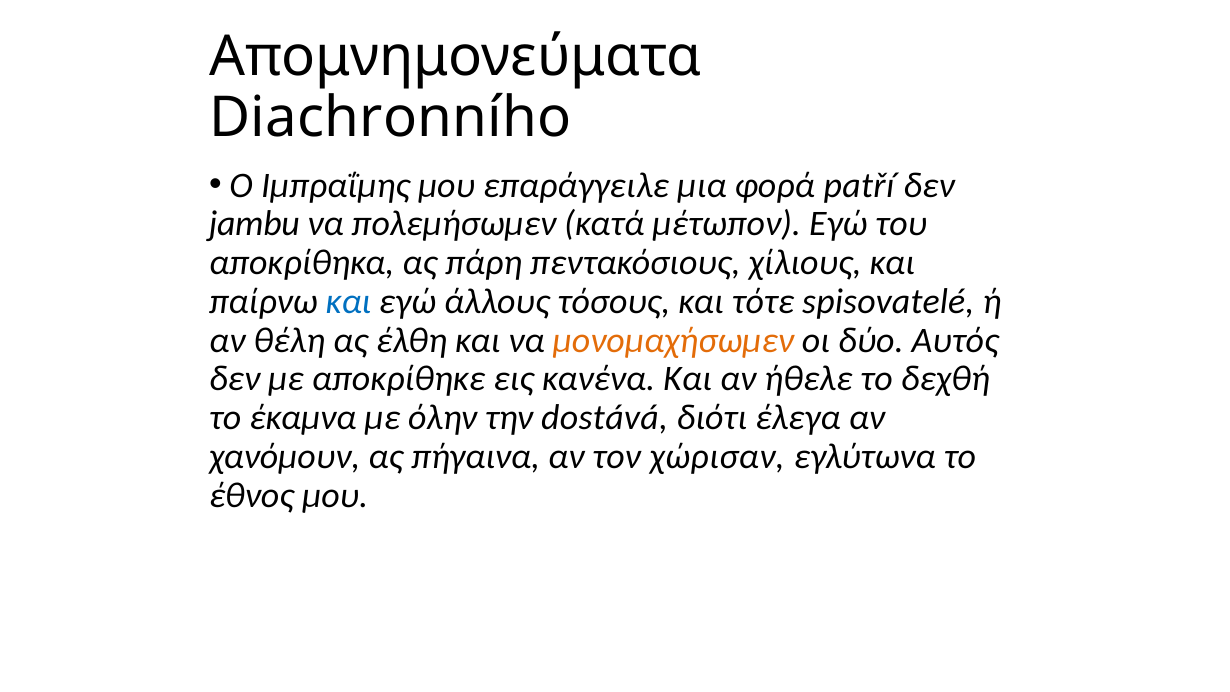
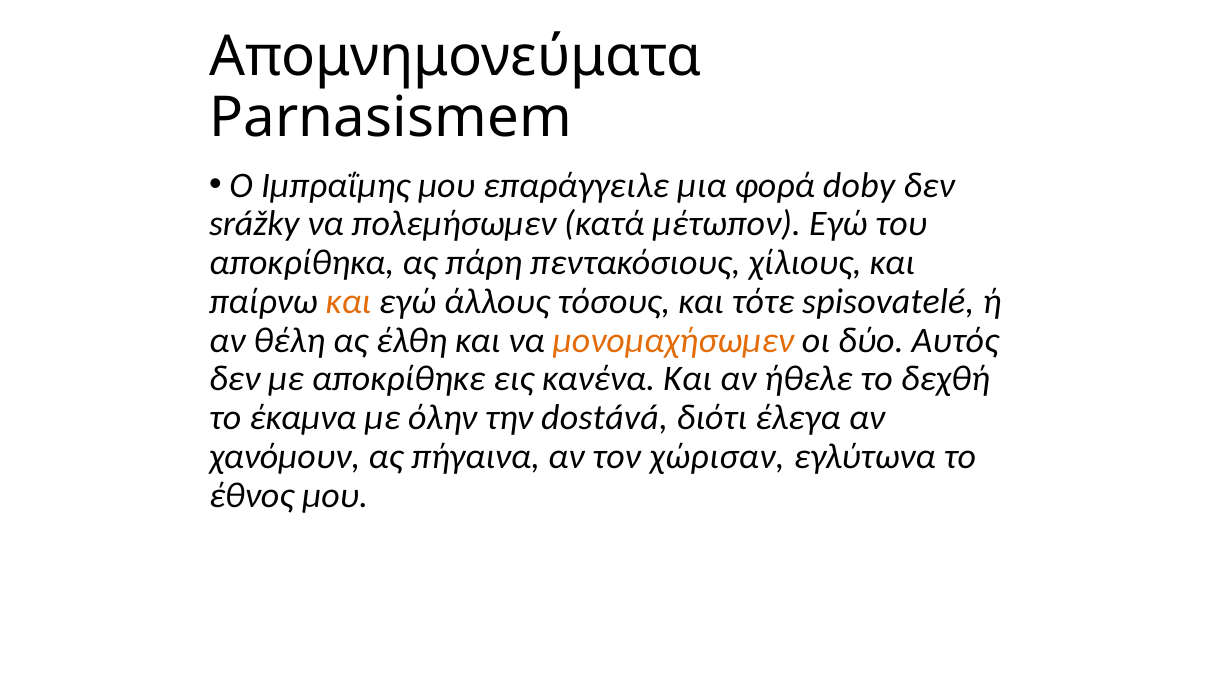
Diachronního: Diachronního -> Parnasismem
patří: patří -> doby
jambu: jambu -> srážky
και at (348, 301) colour: blue -> orange
